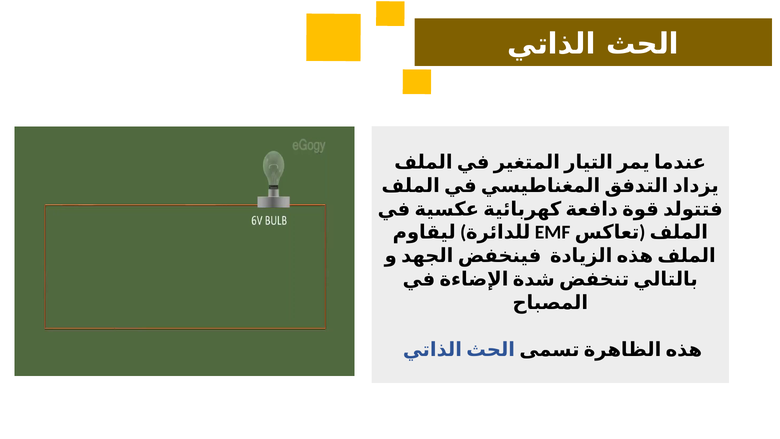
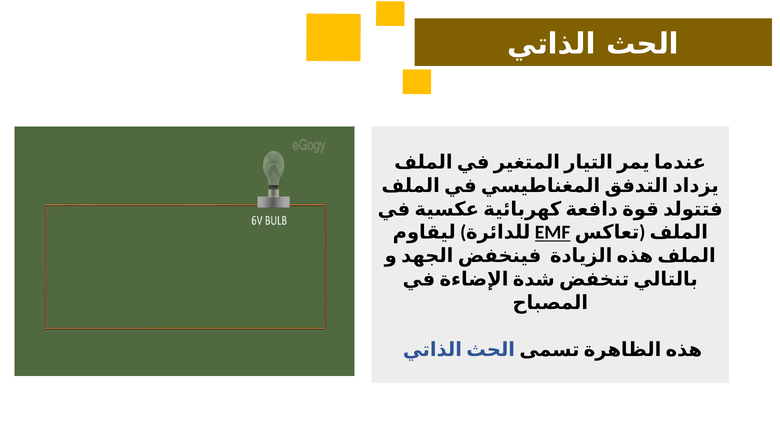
EMF underline: none -> present
